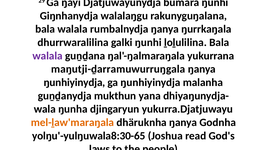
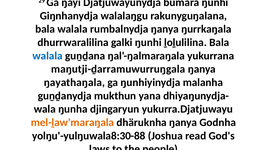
walala at (48, 56) colour: purple -> blue
ŋunhiyinydja at (74, 83): ŋunhiyinydja -> ŋayathaŋala
yolŋu'-yulŋuwala8:30-65: yolŋu'-yulŋuwala8:30-65 -> yolŋu'-yulŋuwala8:30-88
